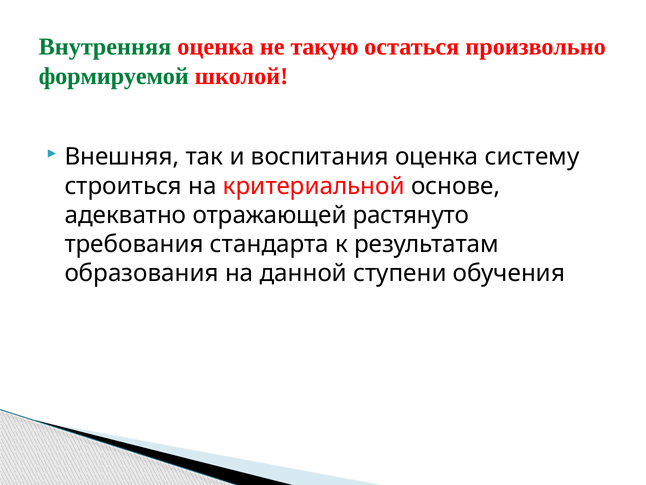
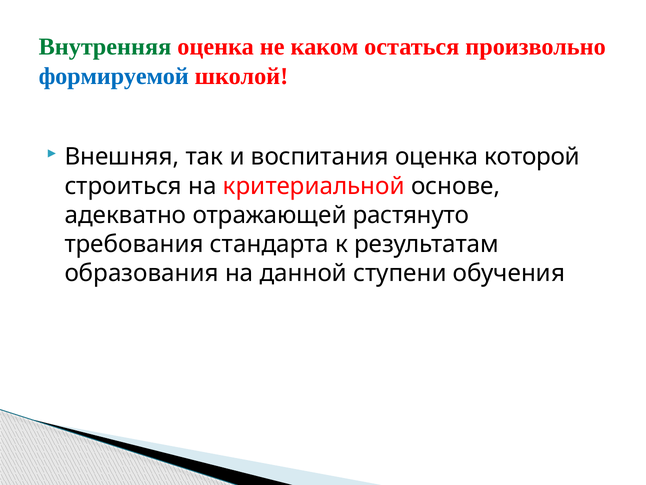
такую: такую -> каком
формируемой colour: green -> blue
систему: систему -> которой
